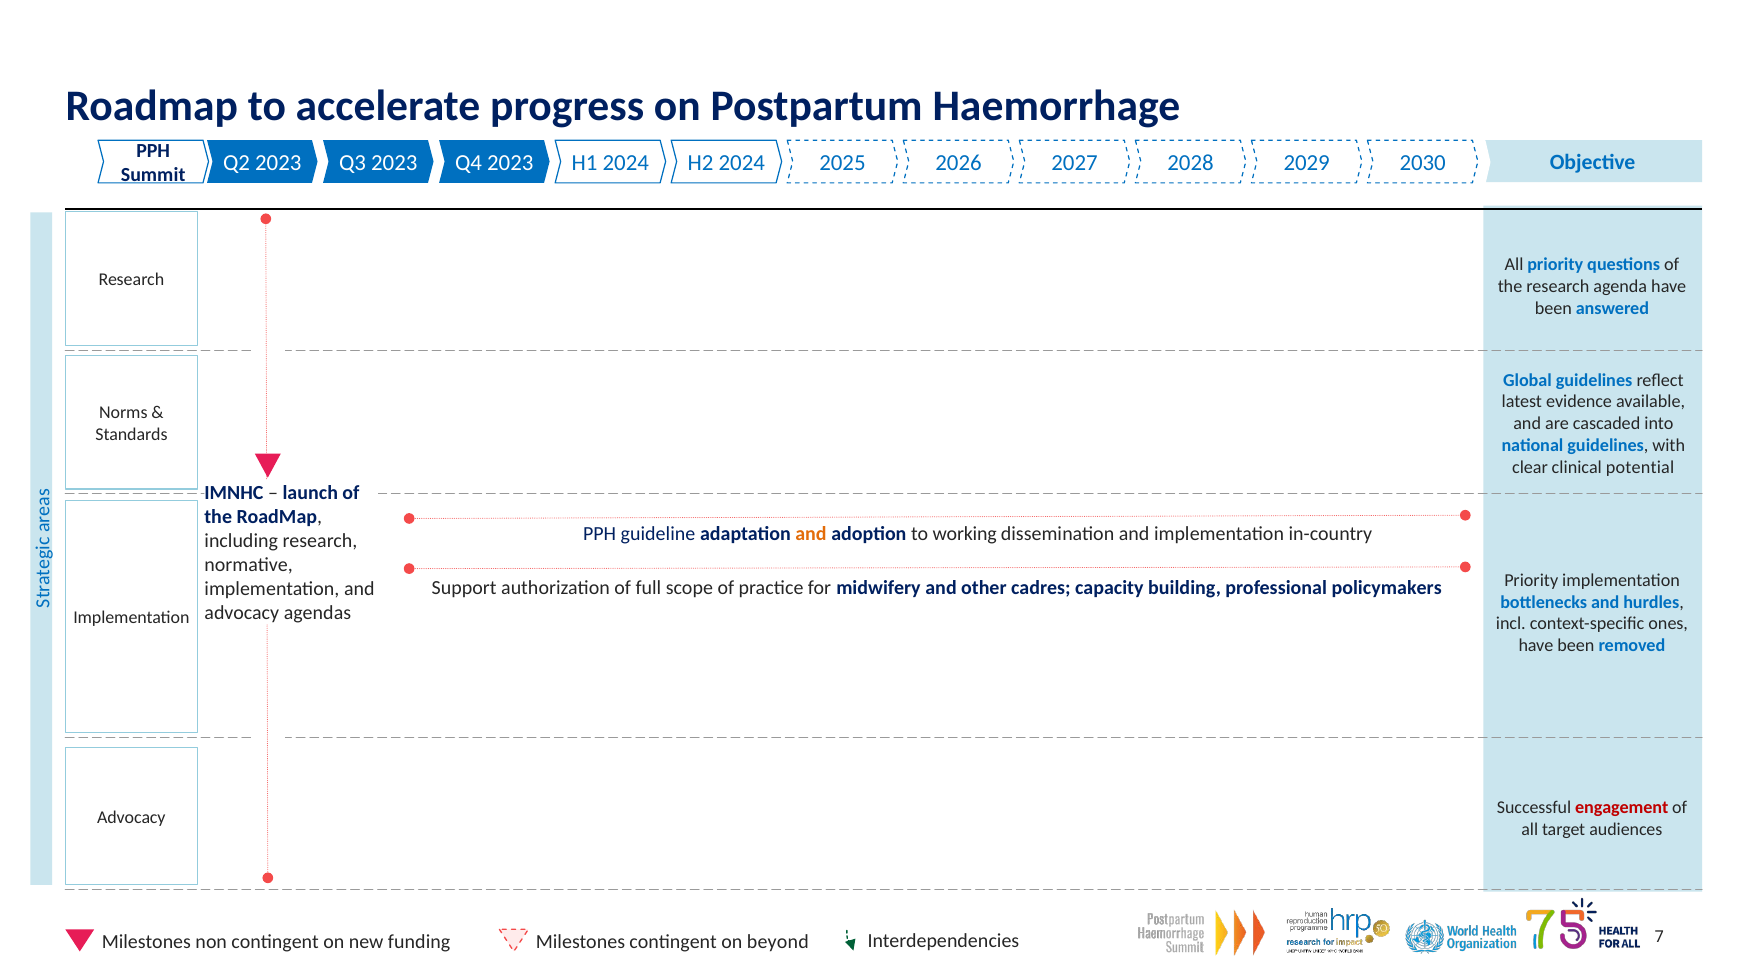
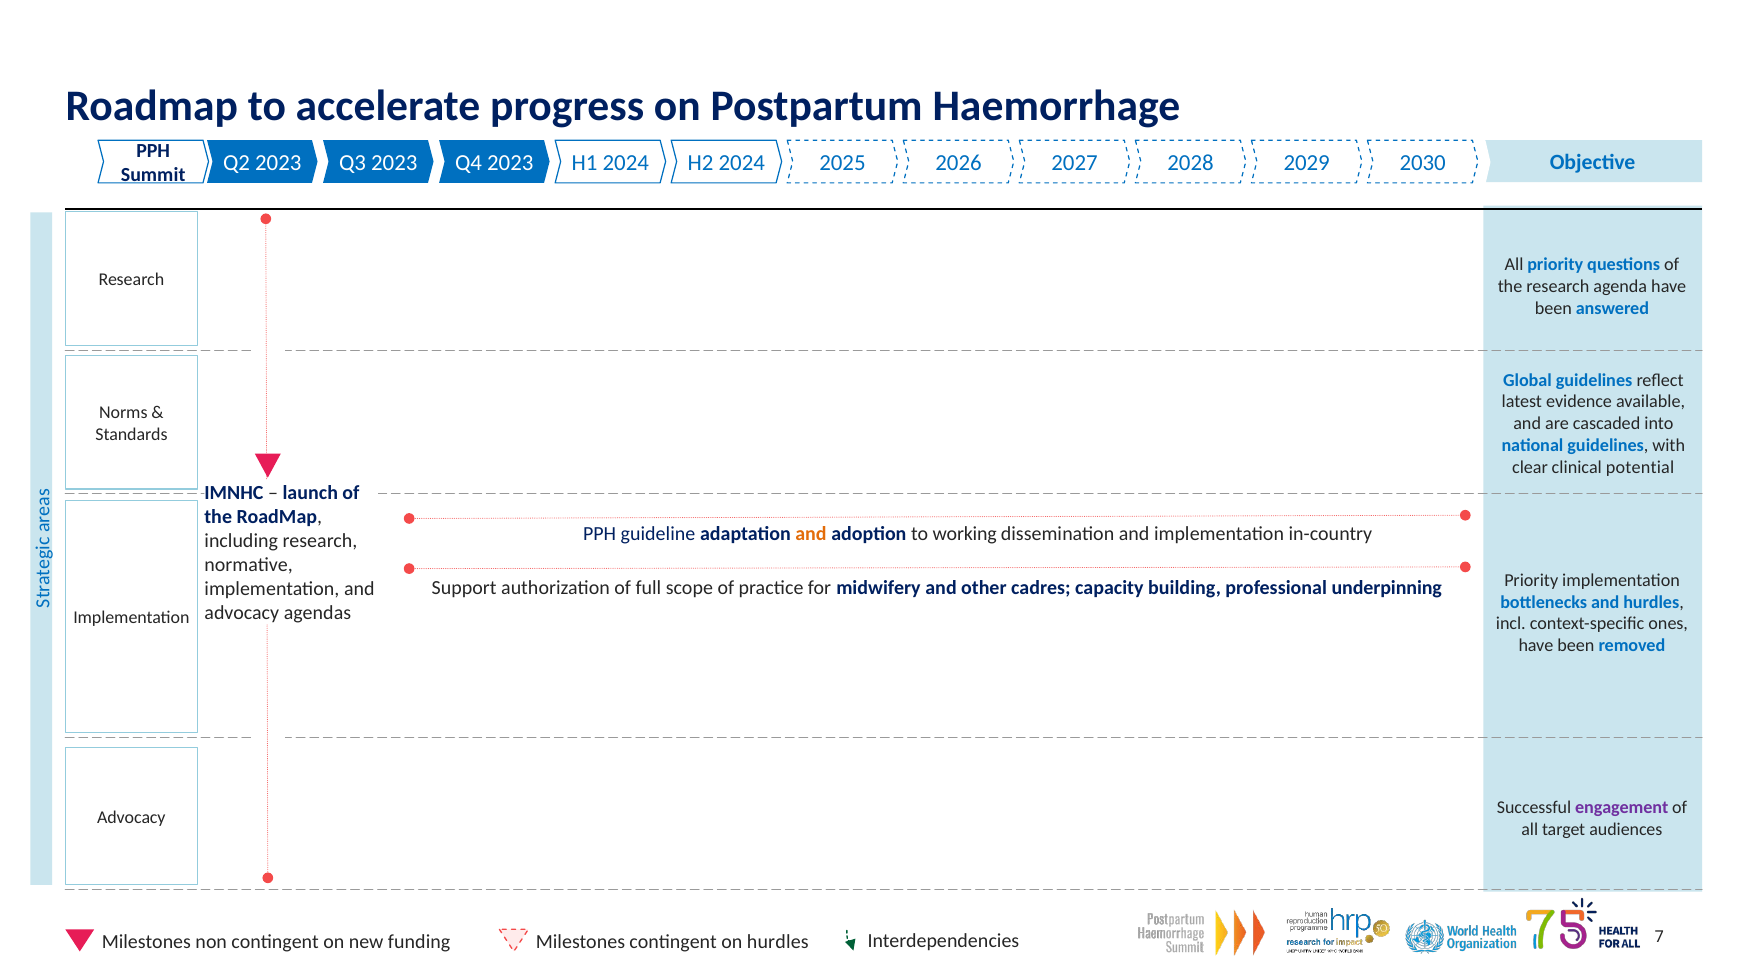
policymakers: policymakers -> underpinning
engagement colour: red -> purple
on beyond: beyond -> hurdles
